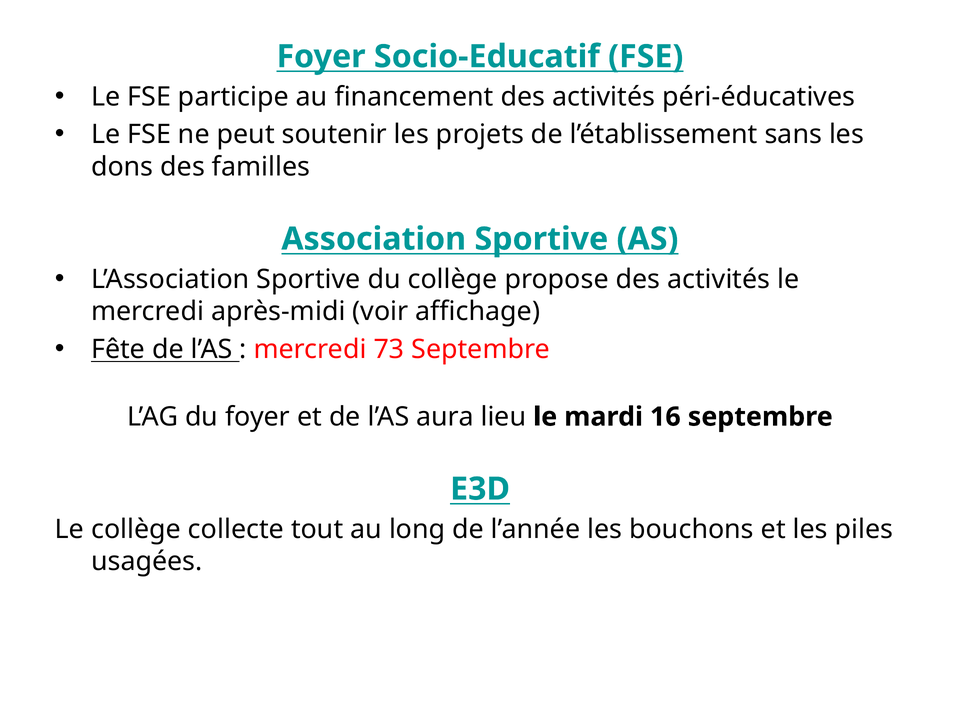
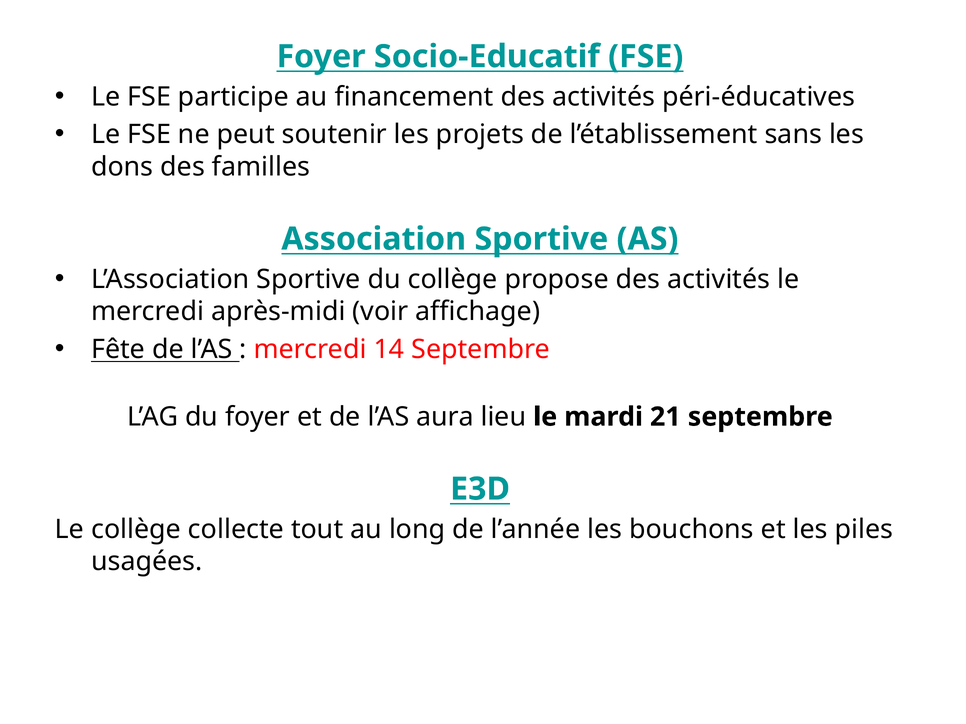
73: 73 -> 14
16: 16 -> 21
